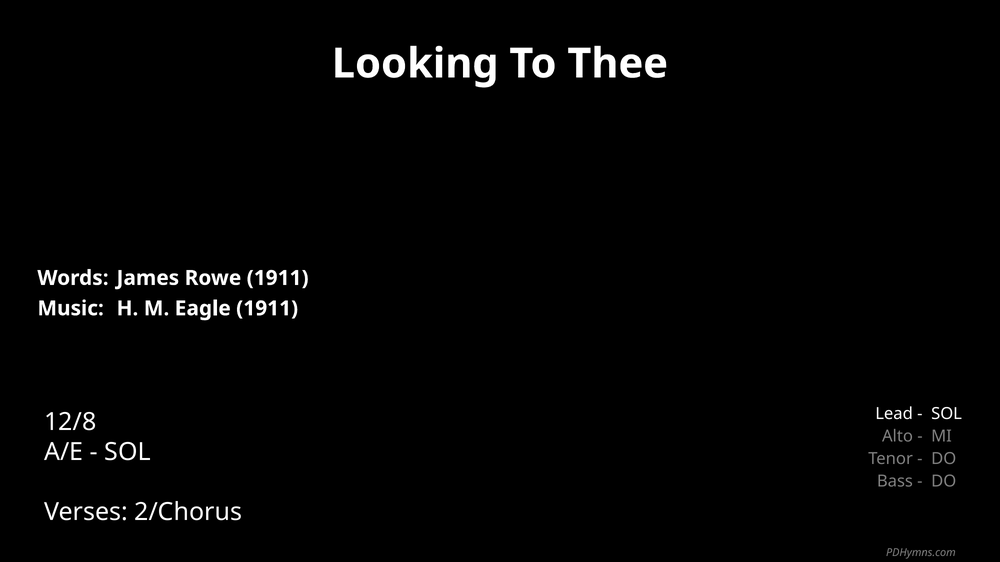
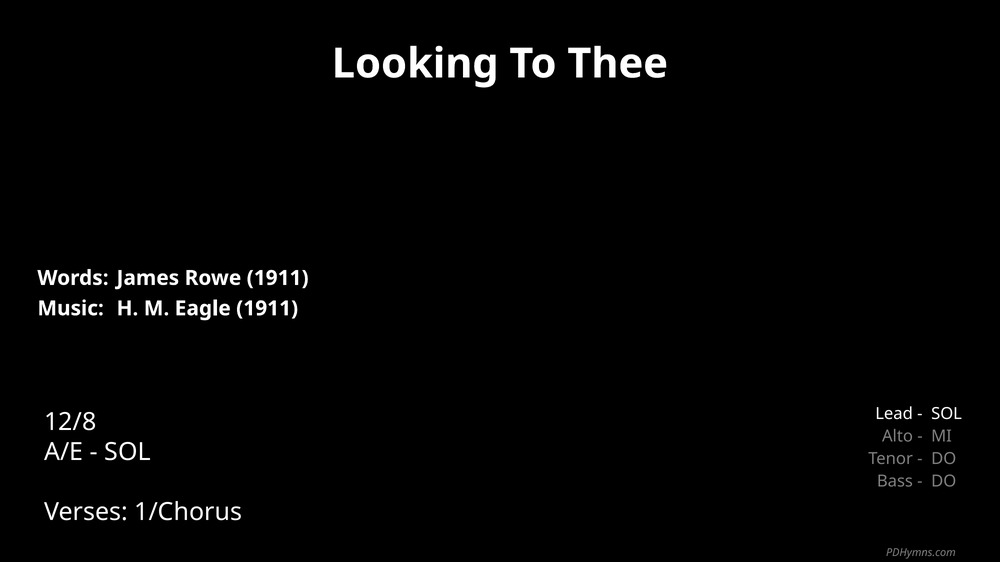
2/Chorus: 2/Chorus -> 1/Chorus
